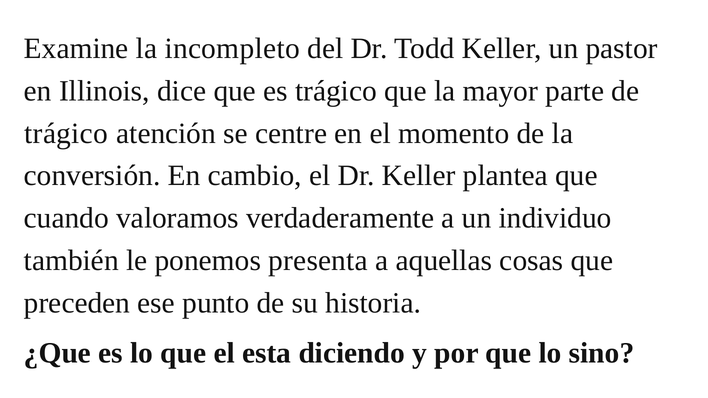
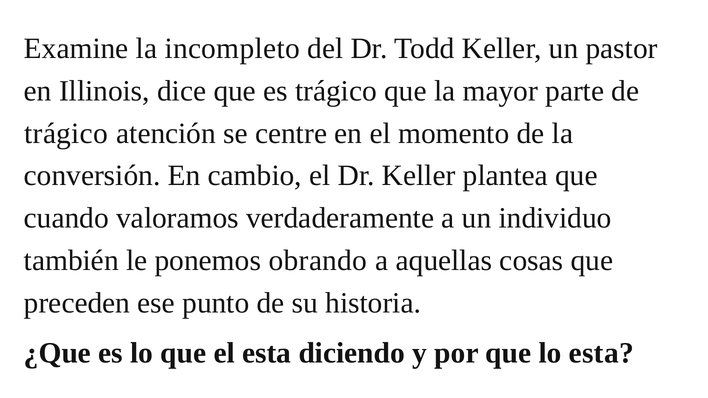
presenta: presenta -> obrando
lo sino: sino -> esta
